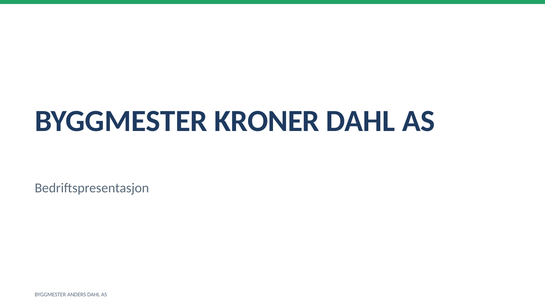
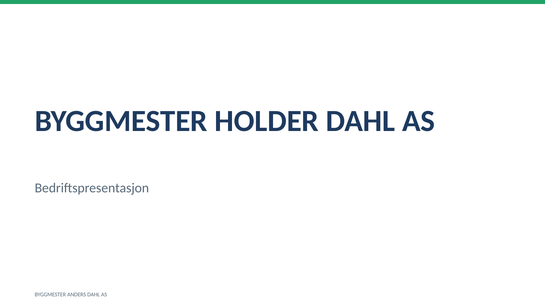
KRONER: KRONER -> HOLDER
